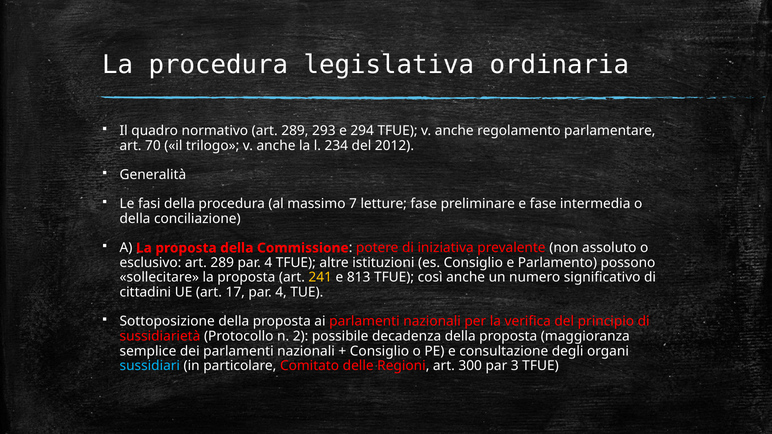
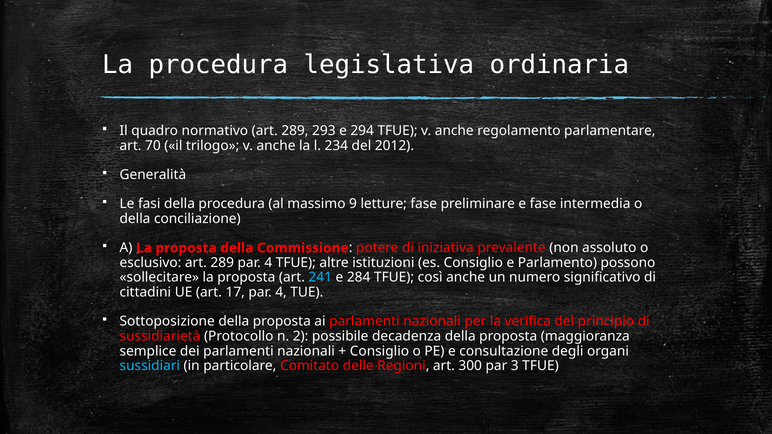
7: 7 -> 9
241 colour: yellow -> light blue
813: 813 -> 284
